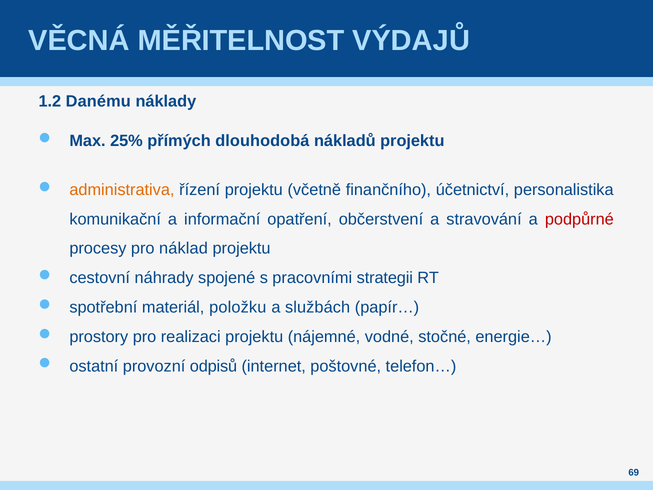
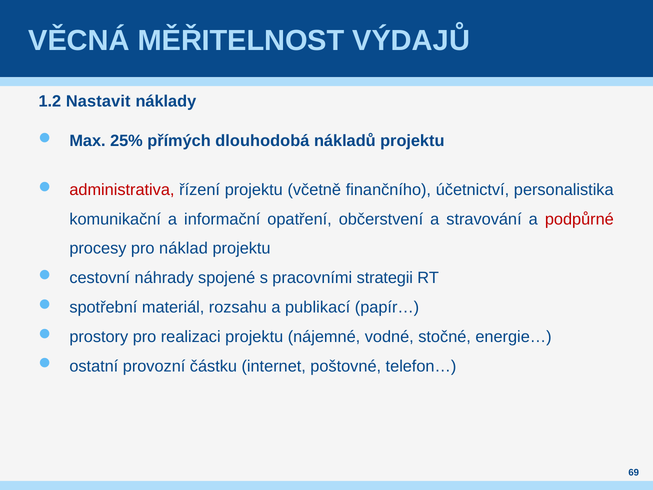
Danému: Danému -> Nastavit
administrativa colour: orange -> red
položku: položku -> rozsahu
službách: službách -> publikací
odpisů: odpisů -> částku
